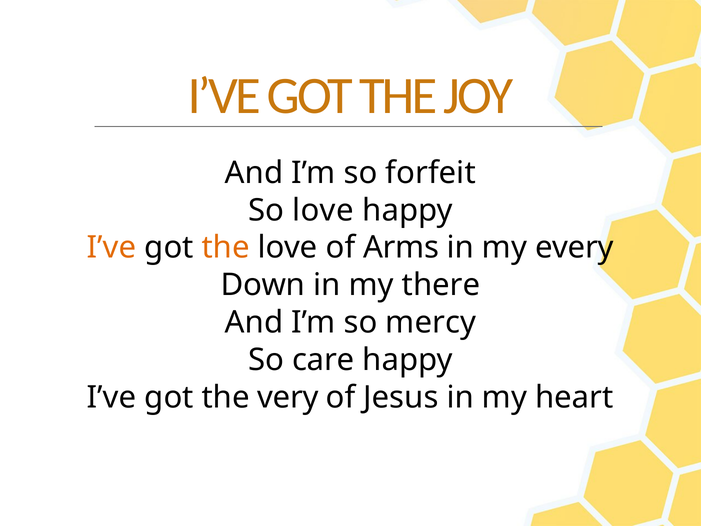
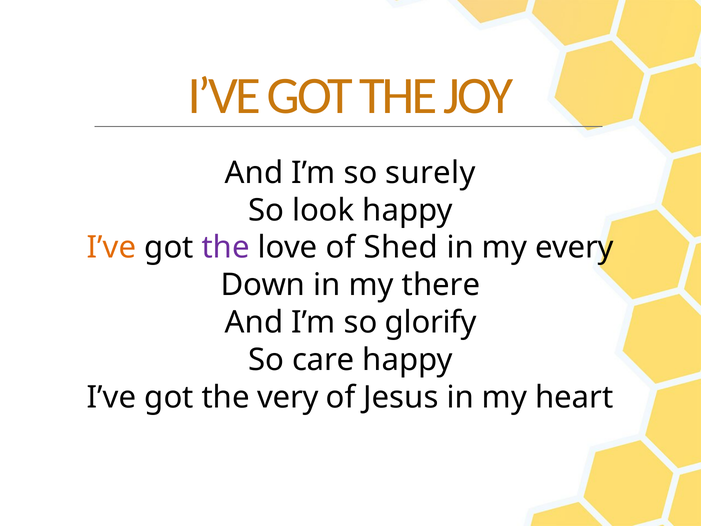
forfeit: forfeit -> surely
So love: love -> look
the at (226, 248) colour: orange -> purple
Arms: Arms -> Shed
mercy: mercy -> glorify
